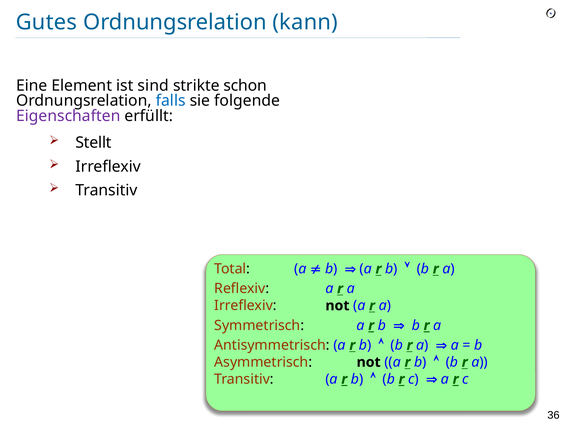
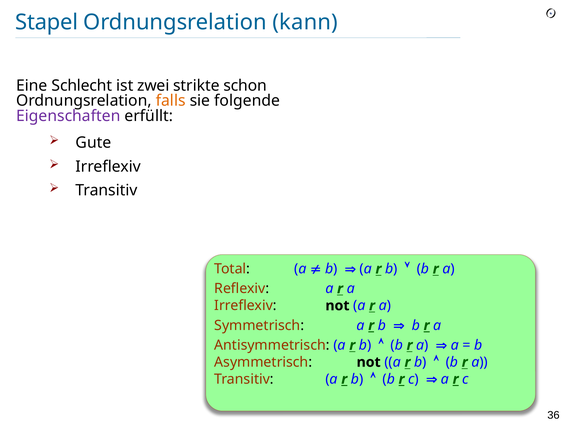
Gutes: Gutes -> Stapel
Element: Element -> Schlecht
sind: sind -> zwei
falls colour: blue -> orange
Stellt: Stellt -> Gute
